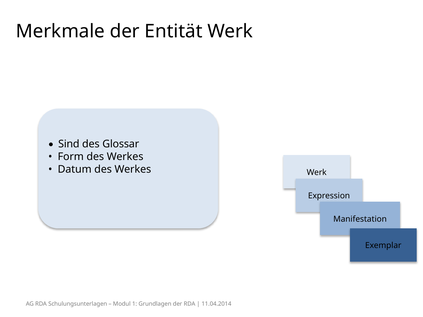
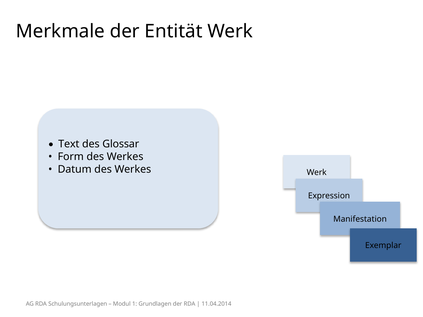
Sind: Sind -> Text
